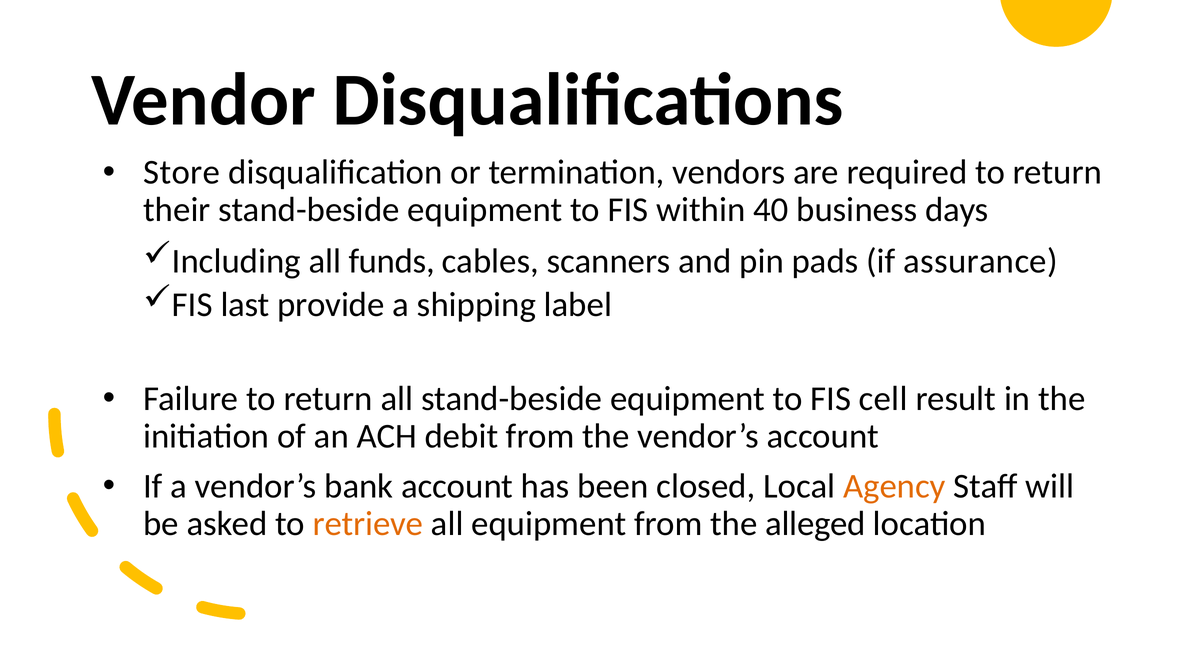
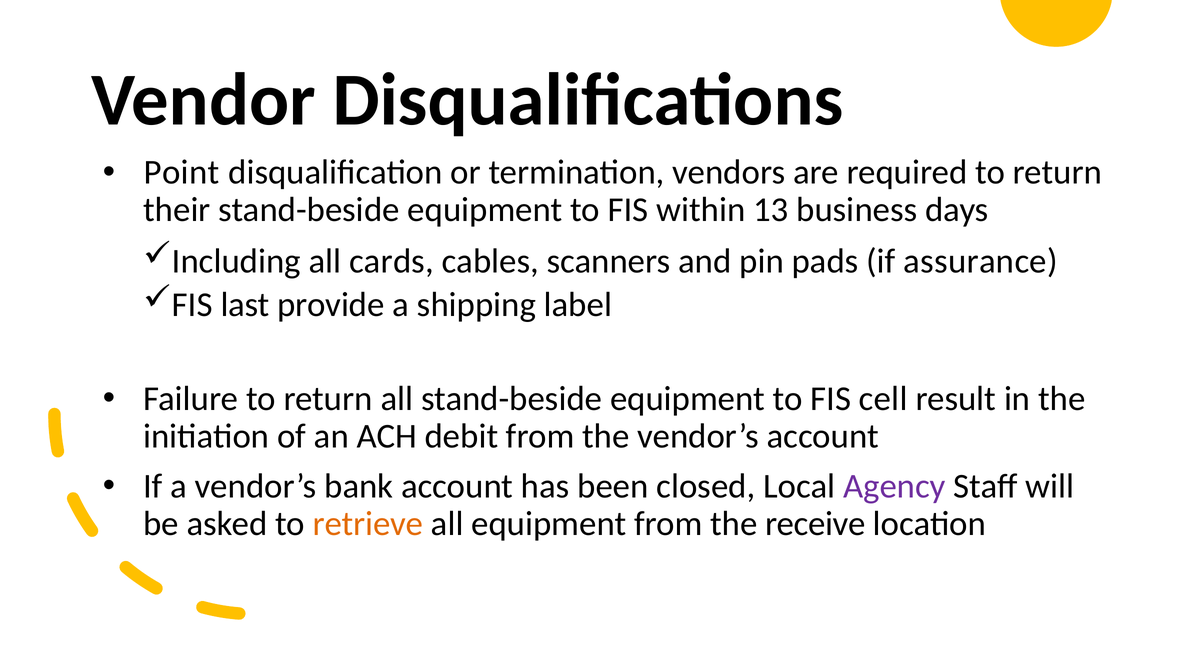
Store: Store -> Point
40: 40 -> 13
funds: funds -> cards
Agency colour: orange -> purple
alleged: alleged -> receive
